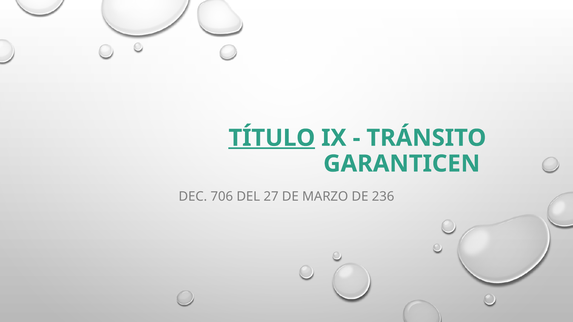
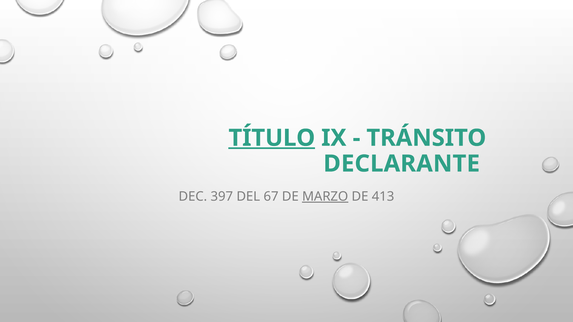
GARANTICEN: GARANTICEN -> DECLARANTE
706: 706 -> 397
27: 27 -> 67
MARZO underline: none -> present
236: 236 -> 413
